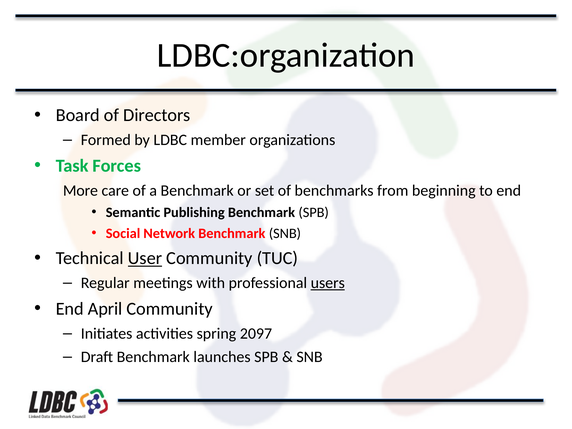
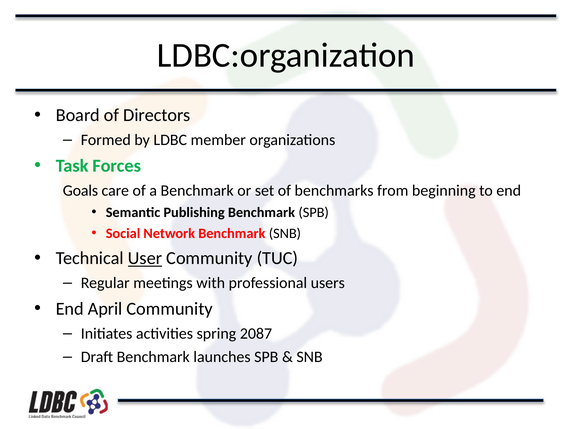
More: More -> Goals
users underline: present -> none
2097: 2097 -> 2087
